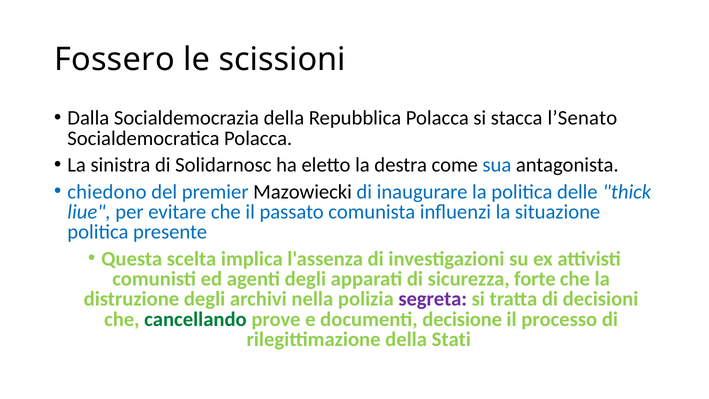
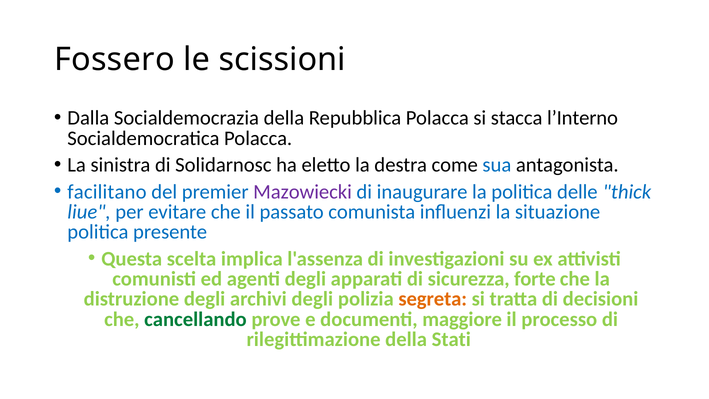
l’Senato: l’Senato -> l’Interno
chiedono: chiedono -> facilitano
Mazowiecki colour: black -> purple
archivi nella: nella -> degli
segreta colour: purple -> orange
decisione: decisione -> maggiore
